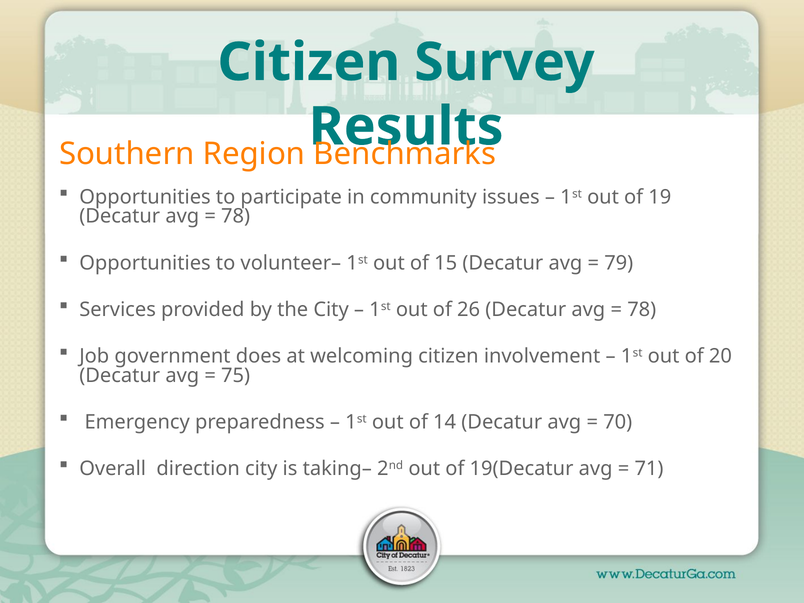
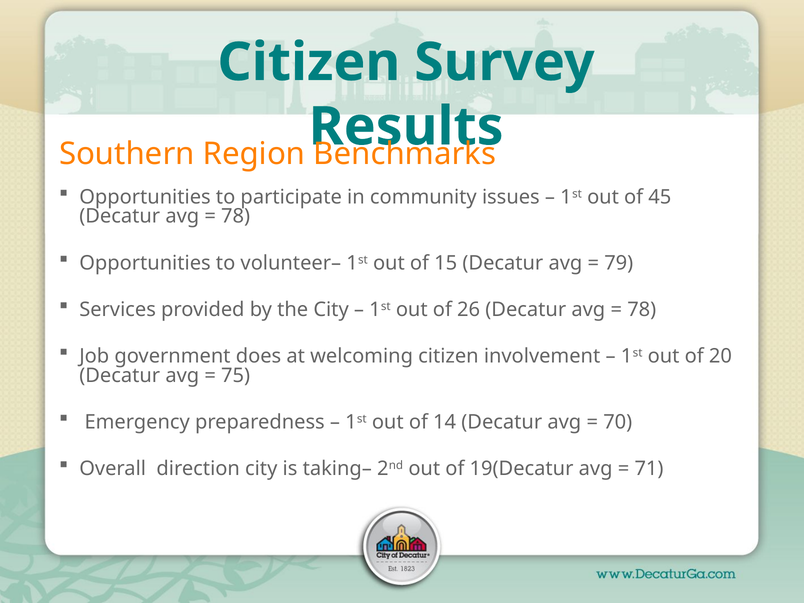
19: 19 -> 45
